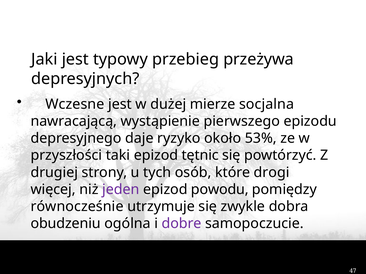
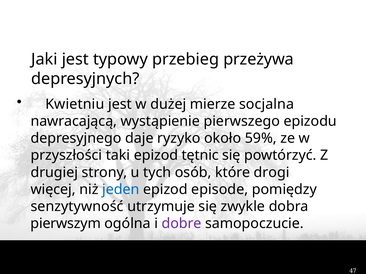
Wczesne: Wczesne -> Kwietniu
53%: 53% -> 59%
jeden colour: purple -> blue
powodu: powodu -> episode
równocześnie: równocześnie -> senzytywność
obudzeniu: obudzeniu -> pierwszym
